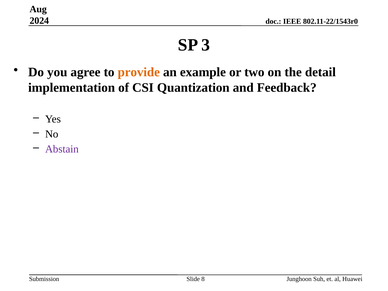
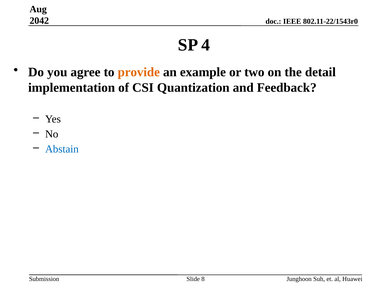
2024: 2024 -> 2042
3: 3 -> 4
Abstain colour: purple -> blue
